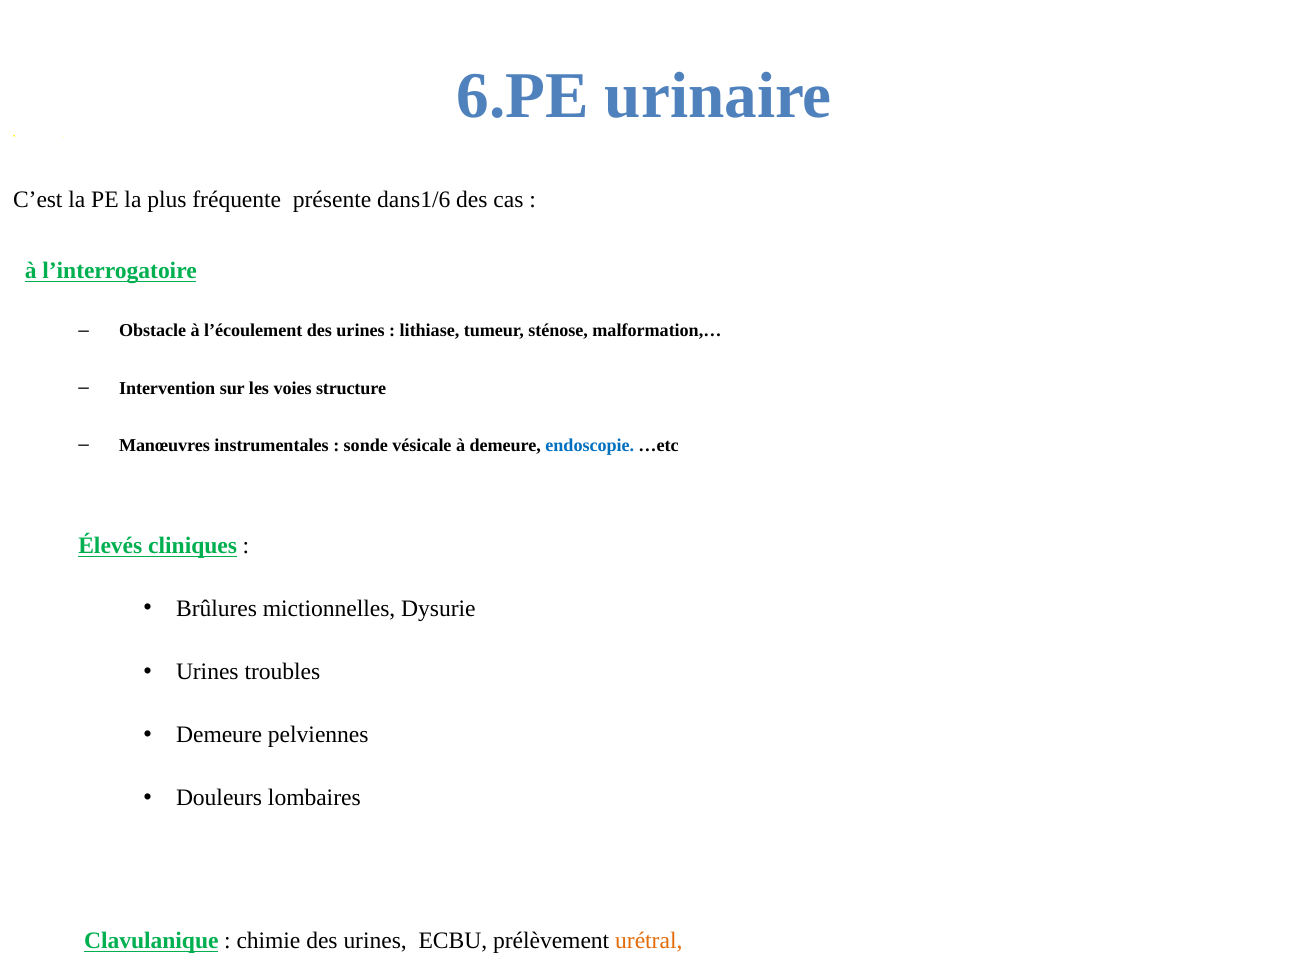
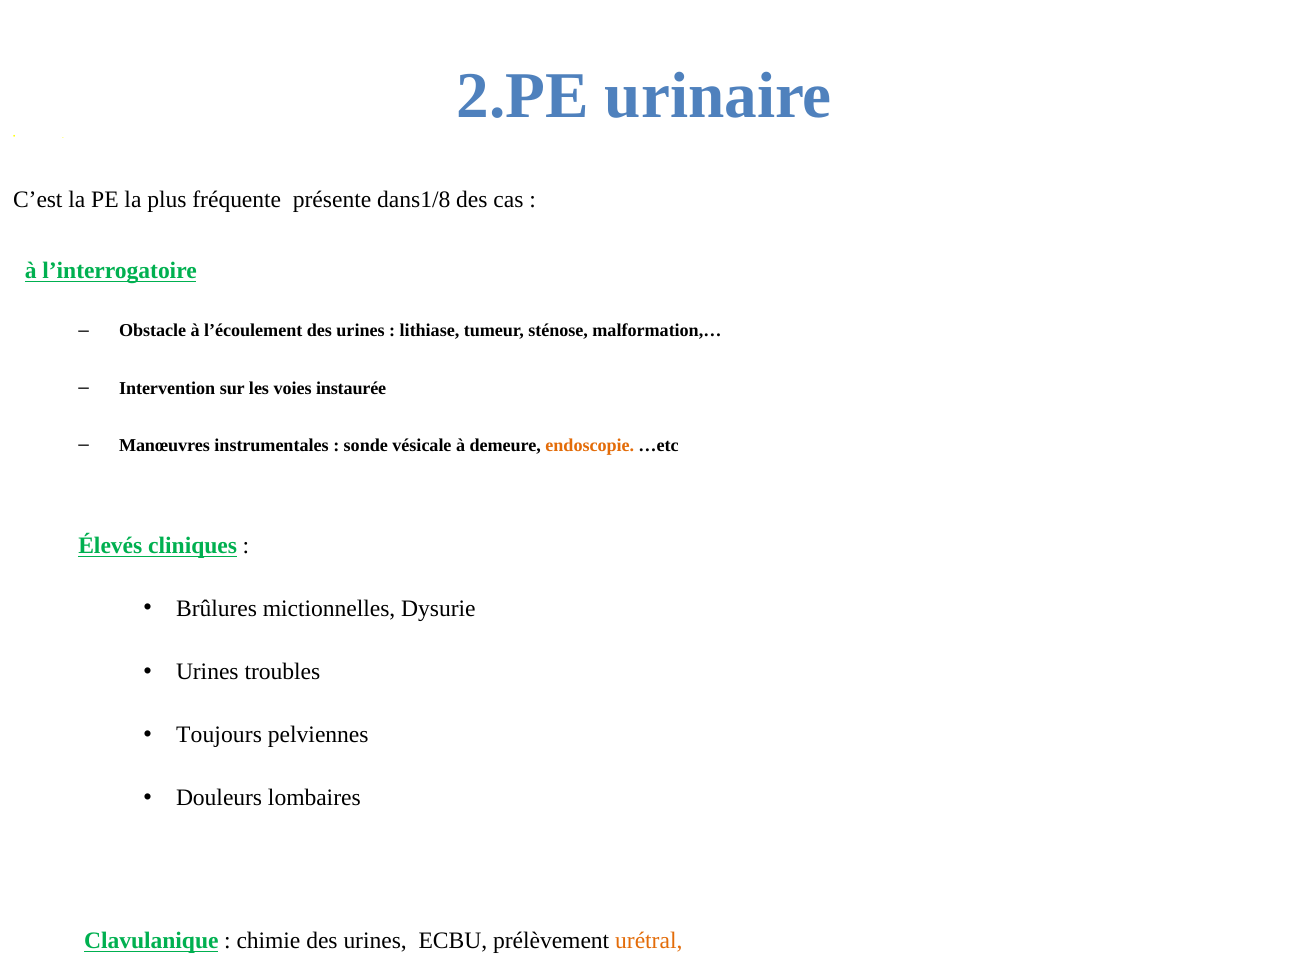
6.PE: 6.PE -> 2.PE
dans1/6: dans1/6 -> dans1/8
structure: structure -> instaurée
endoscopie colour: blue -> orange
Demeure at (219, 735): Demeure -> Toujours
